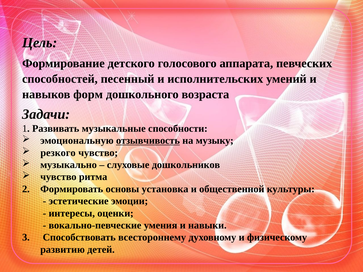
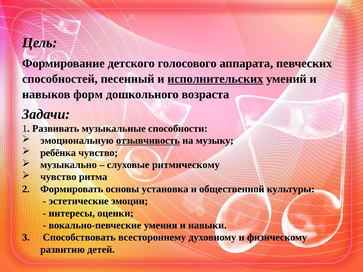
исполнительских underline: none -> present
резкого: резкого -> ребёнка
дошкольников: дошкольников -> ритмическому
